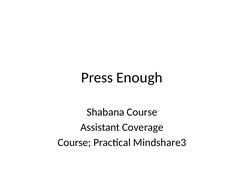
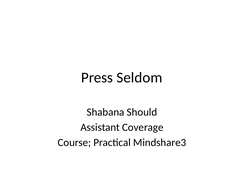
Enough: Enough -> Seldom
Shabana Course: Course -> Should
